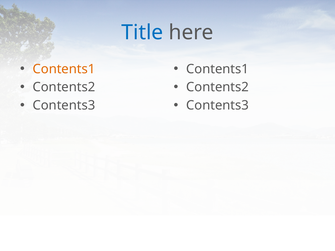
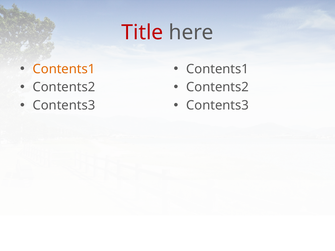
Title colour: blue -> red
